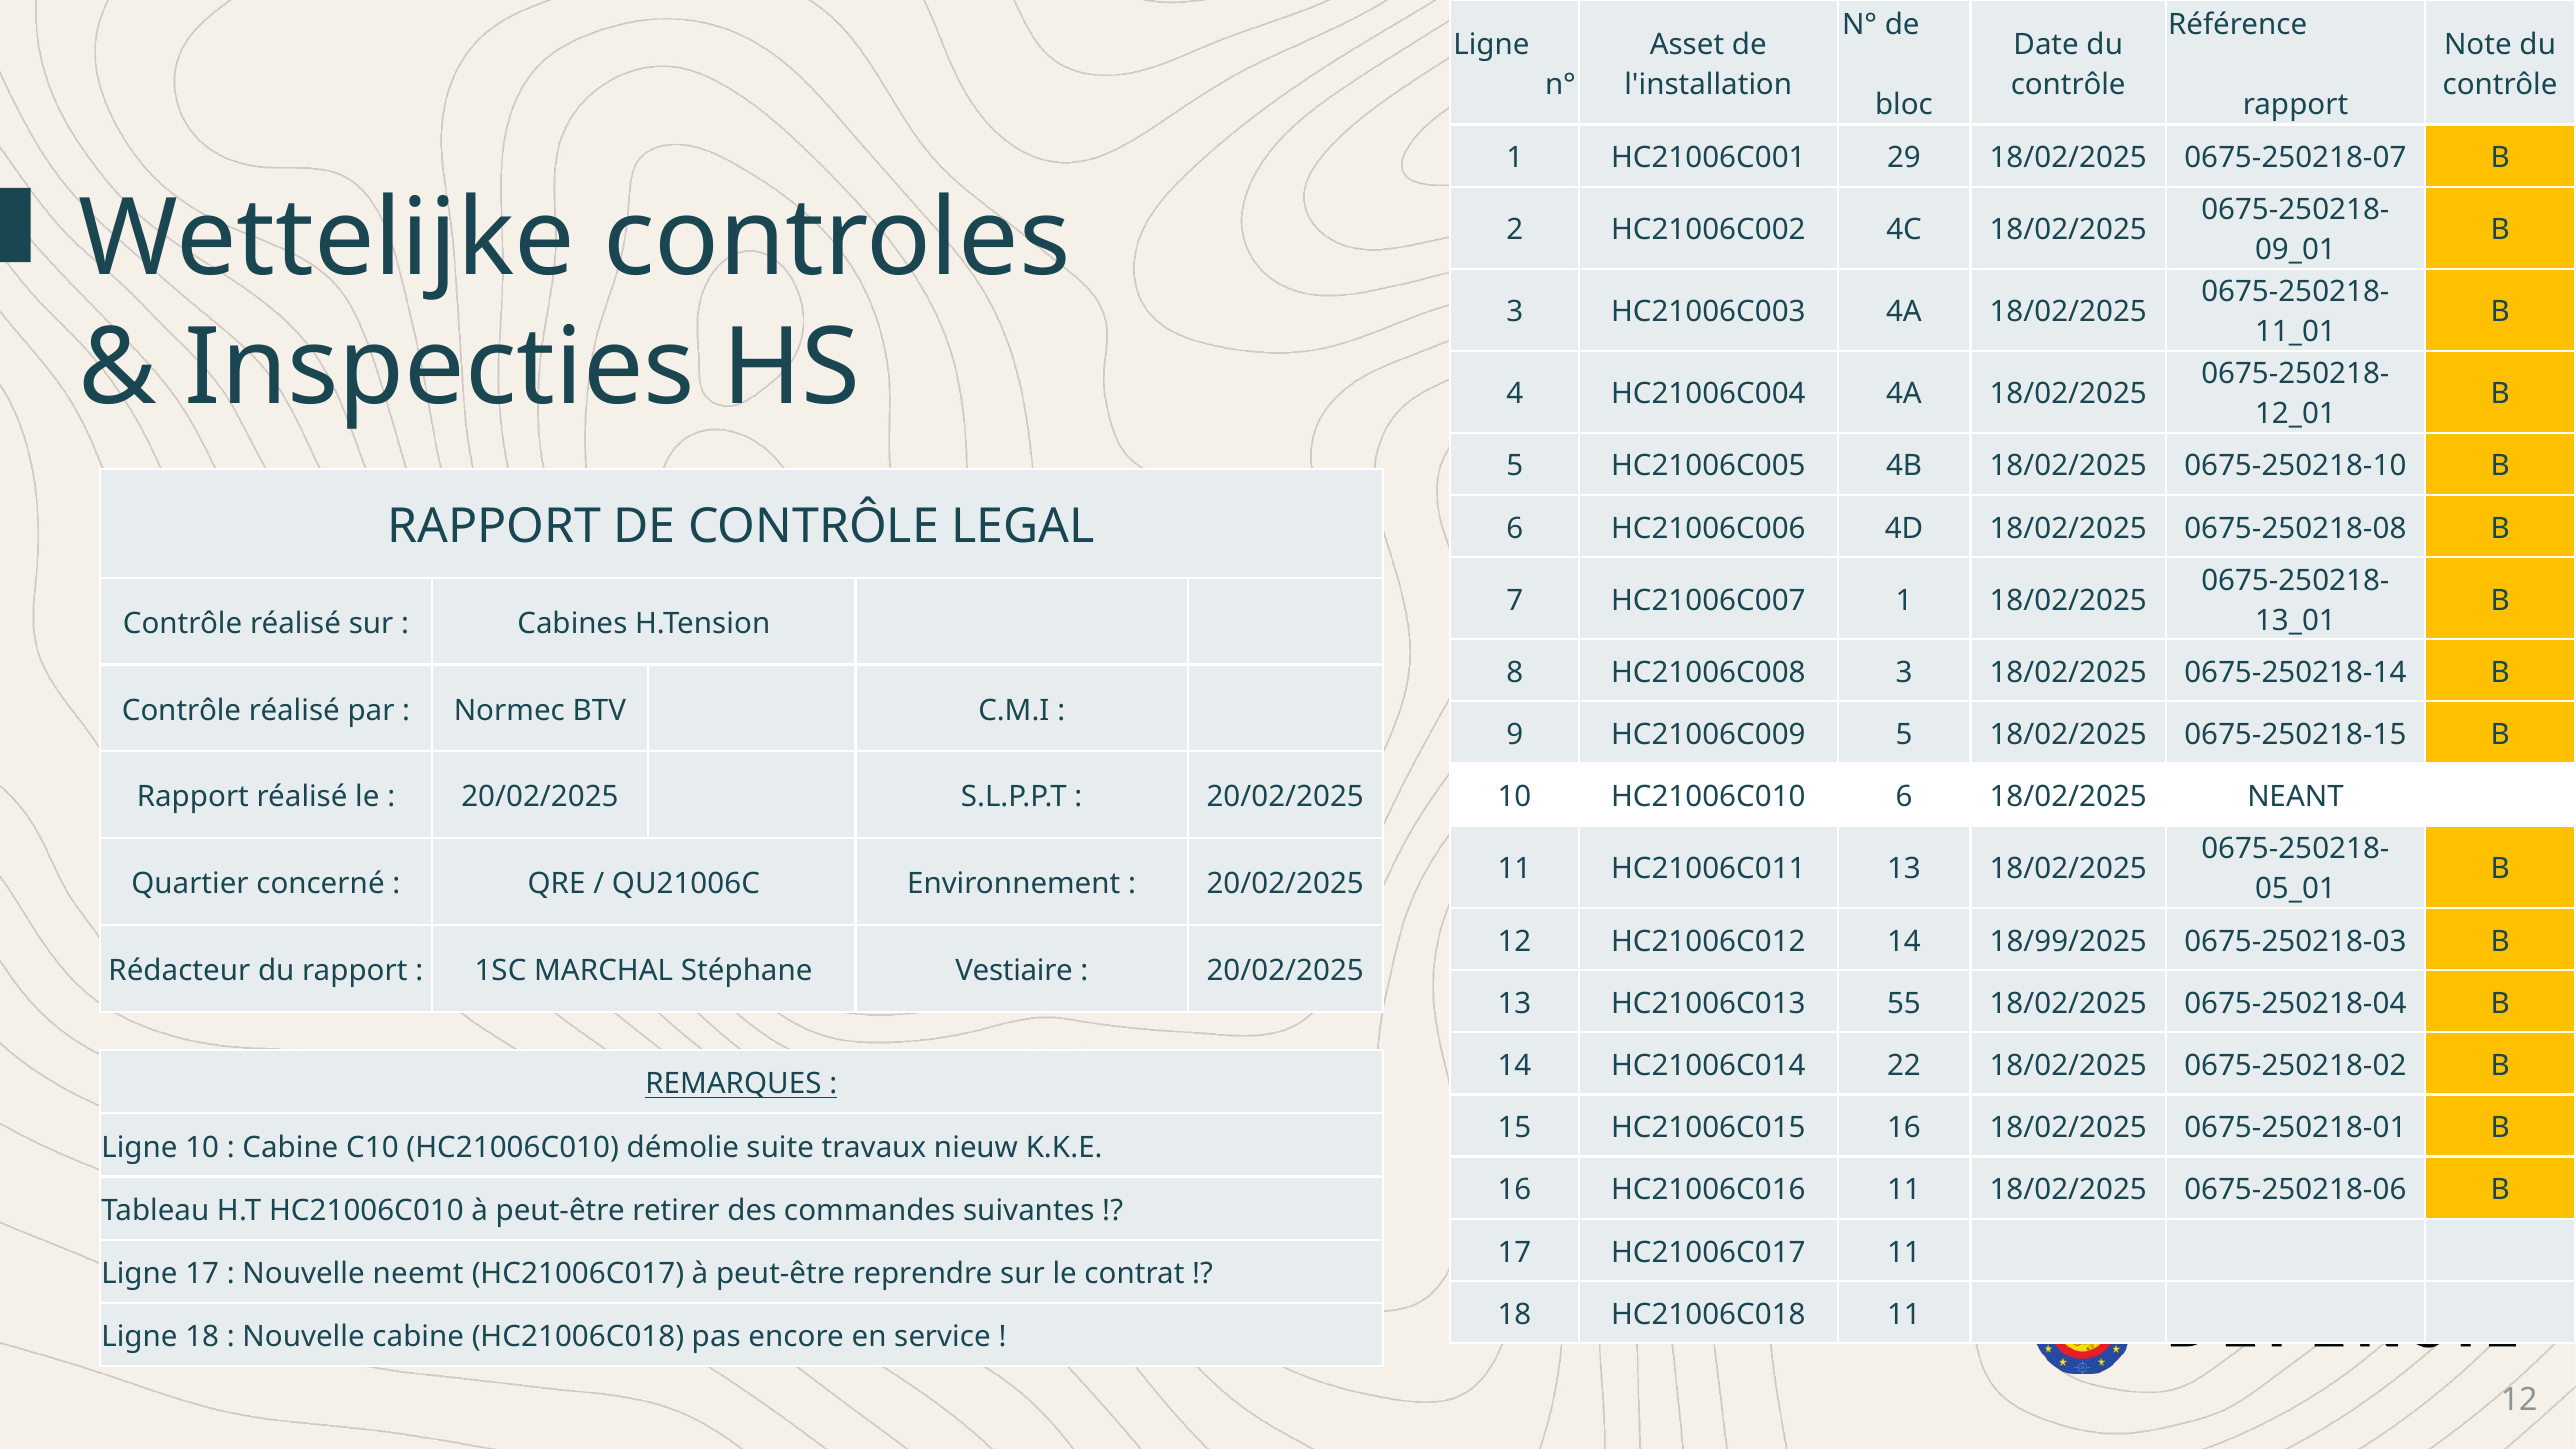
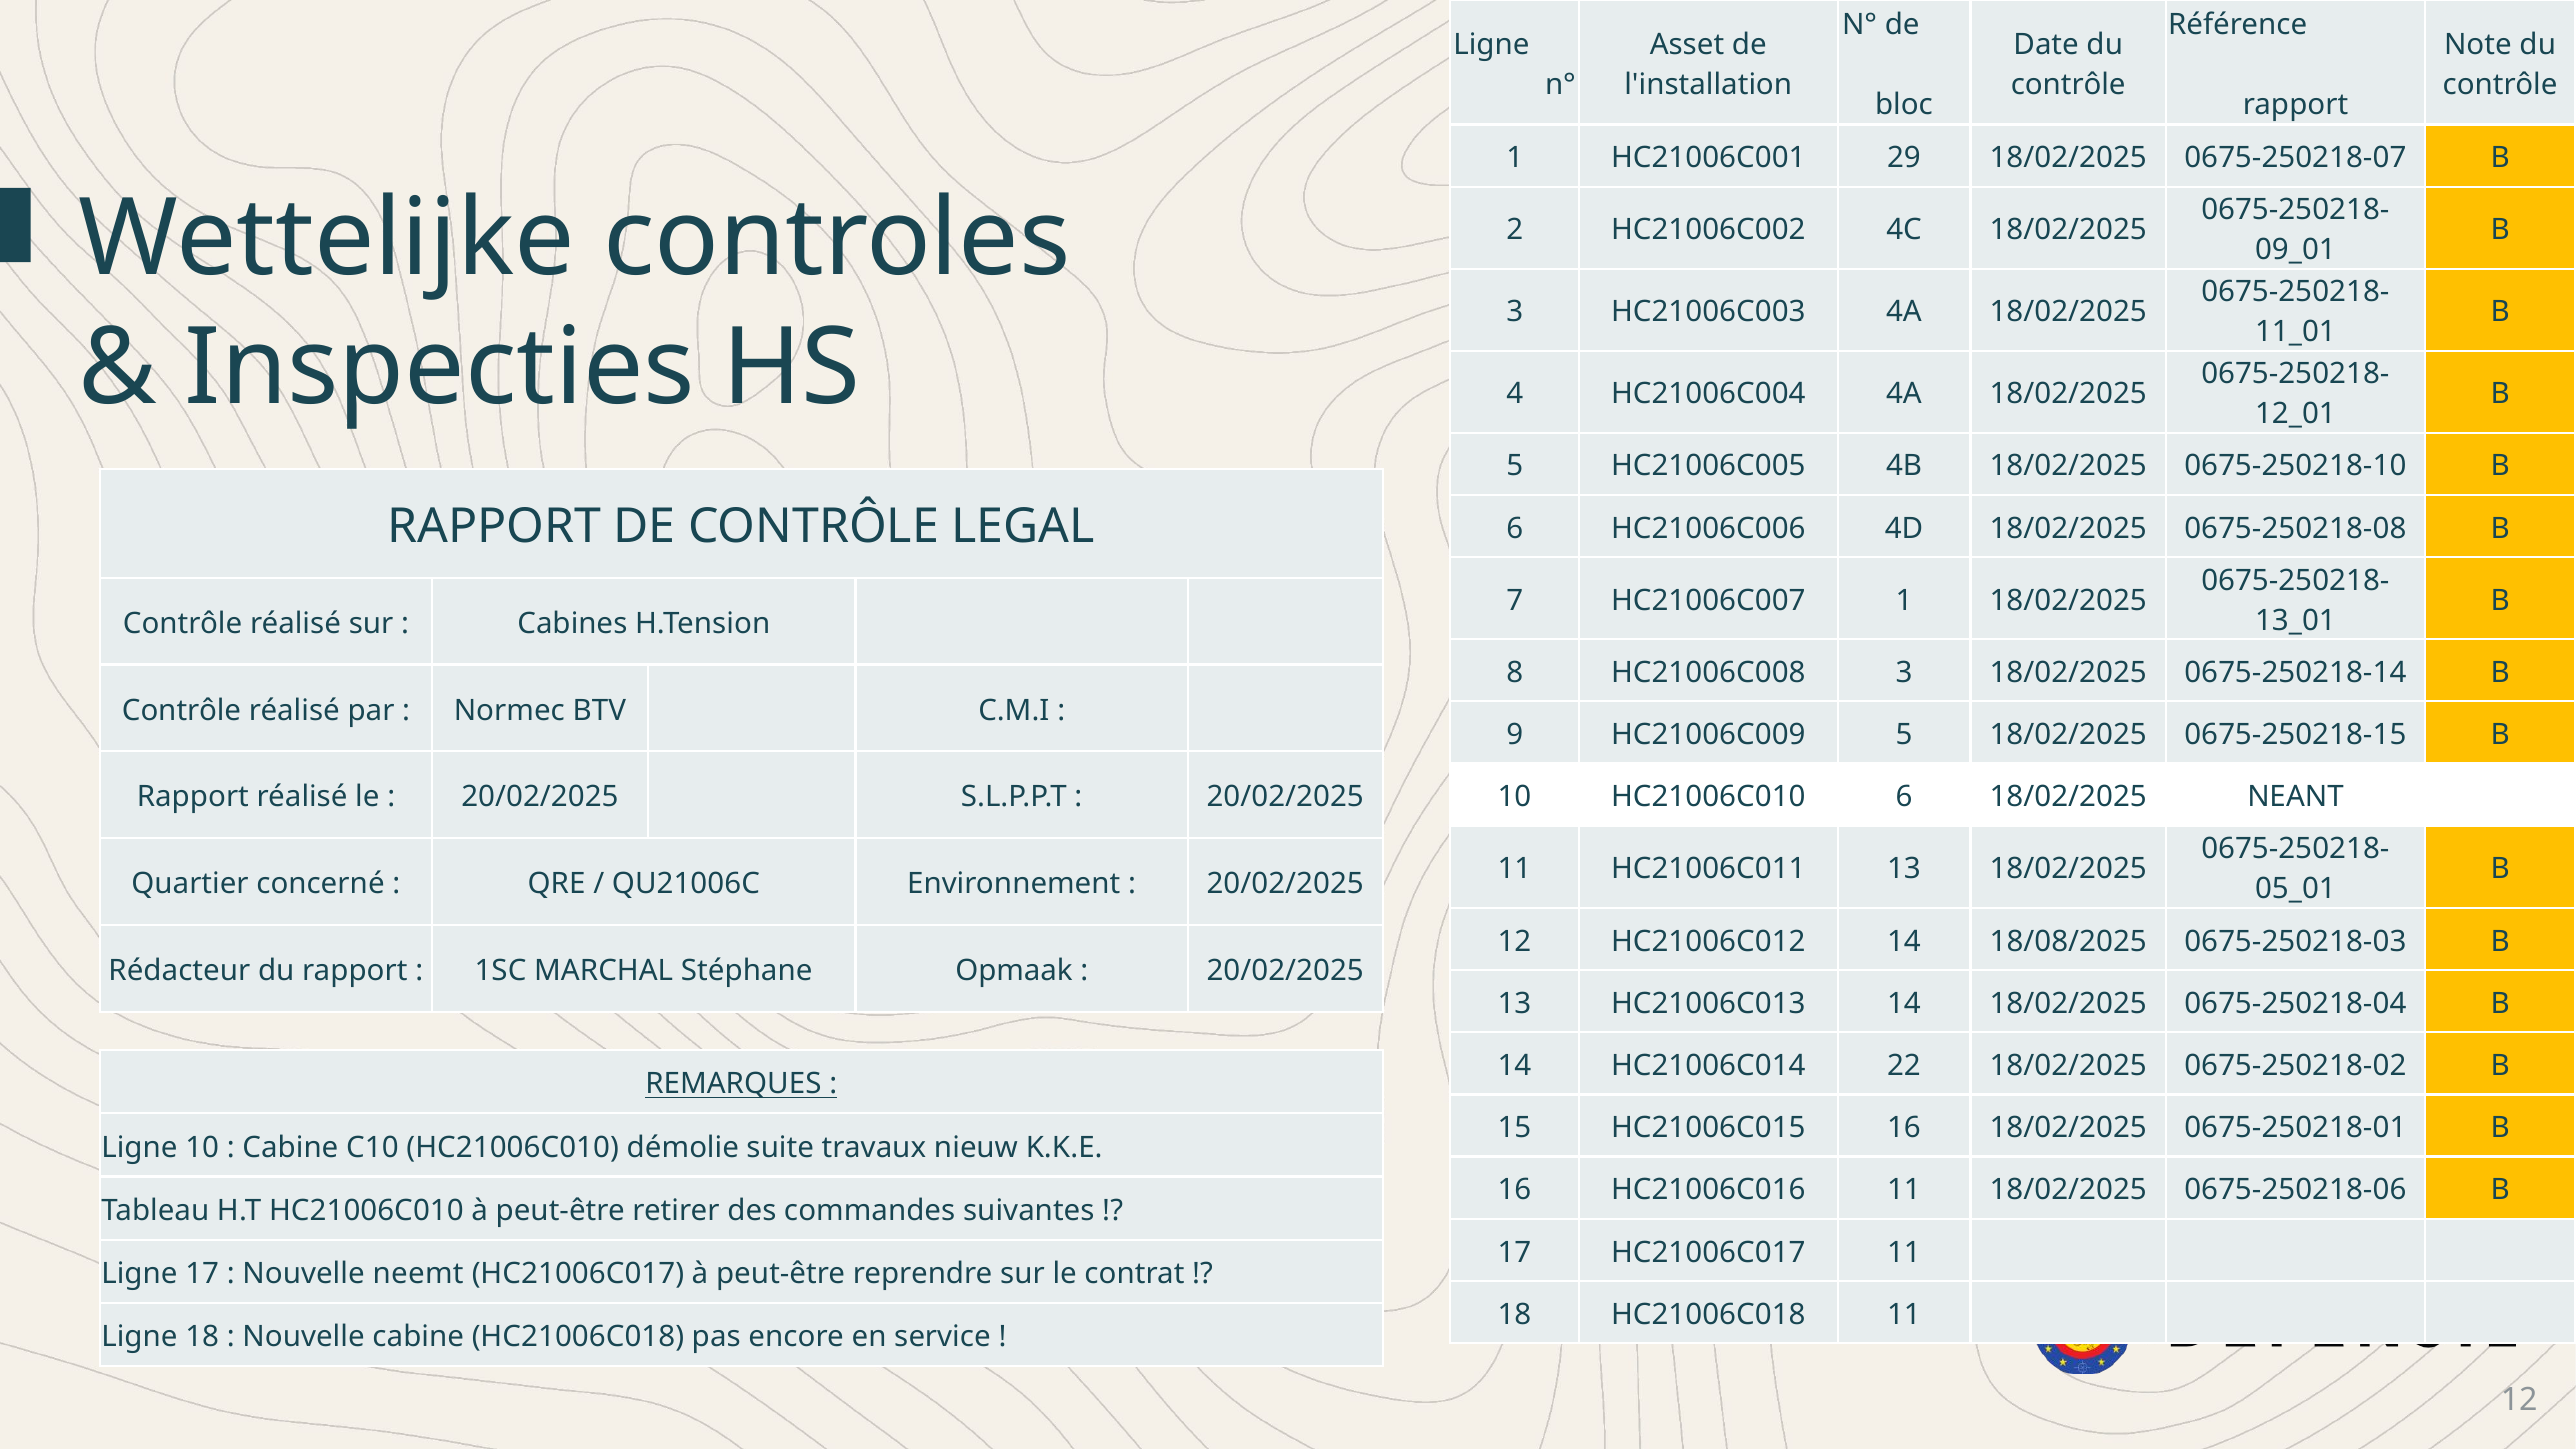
18/99/2025: 18/99/2025 -> 18/08/2025
Vestiaire: Vestiaire -> Opmaak
HC21006C013 55: 55 -> 14
